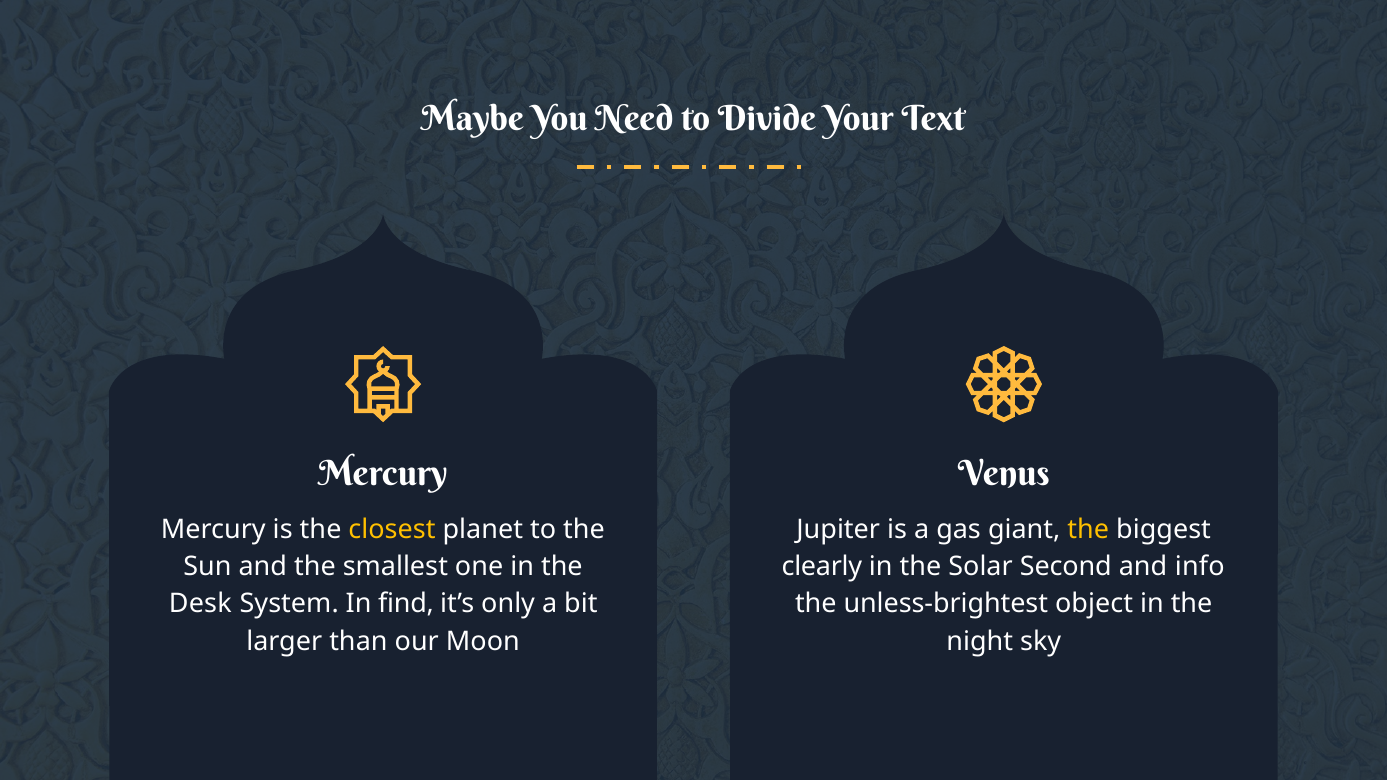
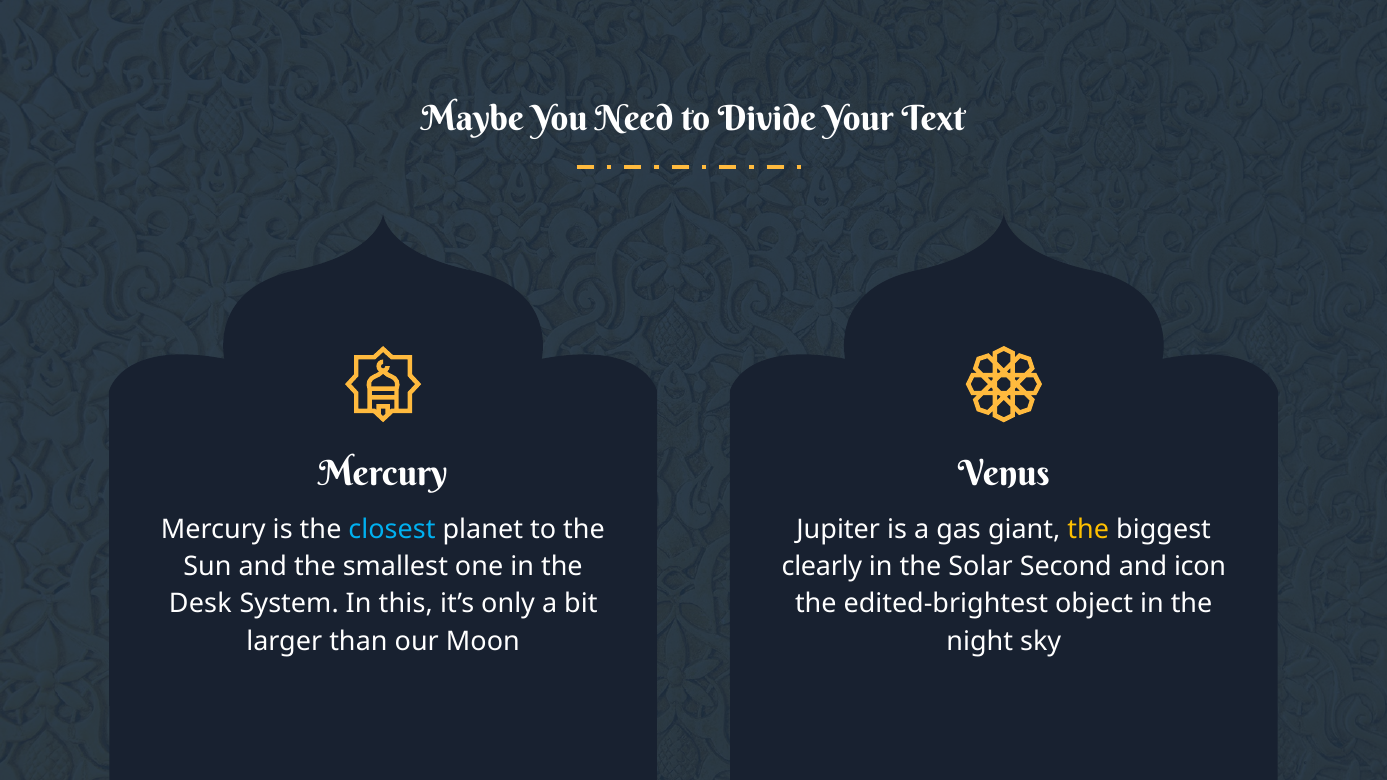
closest colour: yellow -> light blue
info: info -> icon
find: find -> this
unless-brightest: unless-brightest -> edited-brightest
